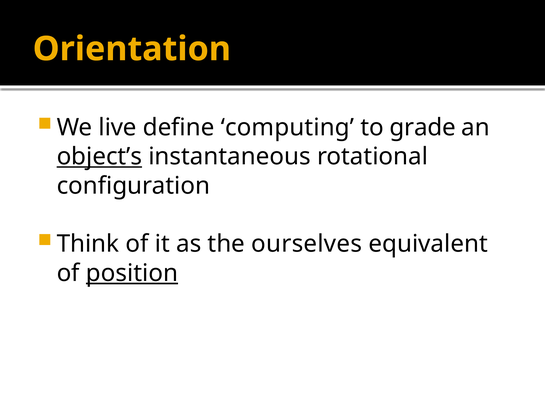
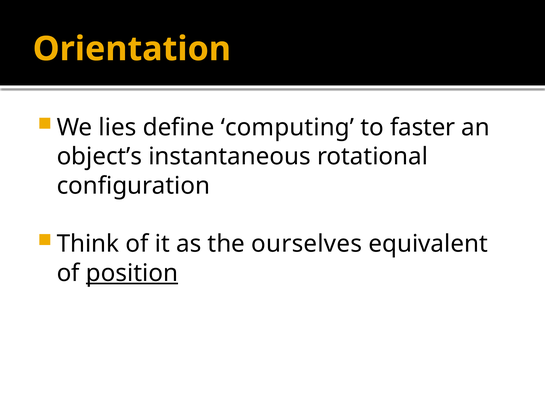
live: live -> lies
grade: grade -> faster
object’s underline: present -> none
